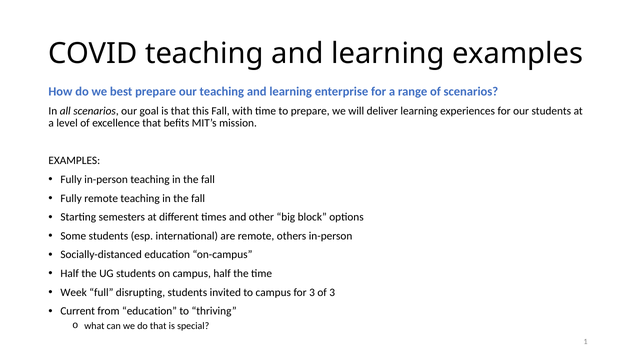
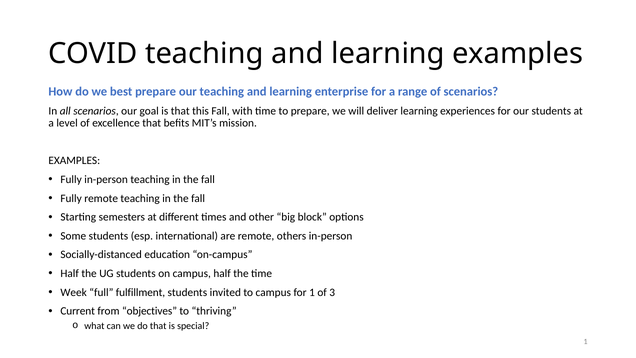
disrupting: disrupting -> fulfillment
for 3: 3 -> 1
from education: education -> objectives
